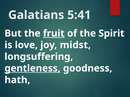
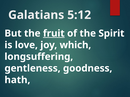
5:41: 5:41 -> 5:12
midst: midst -> which
gentleness underline: present -> none
